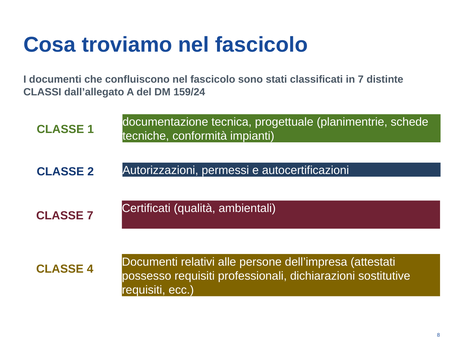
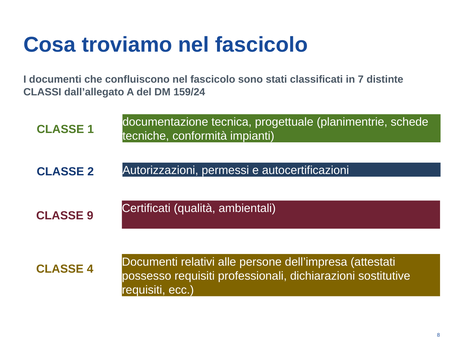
CLASSE 7: 7 -> 9
